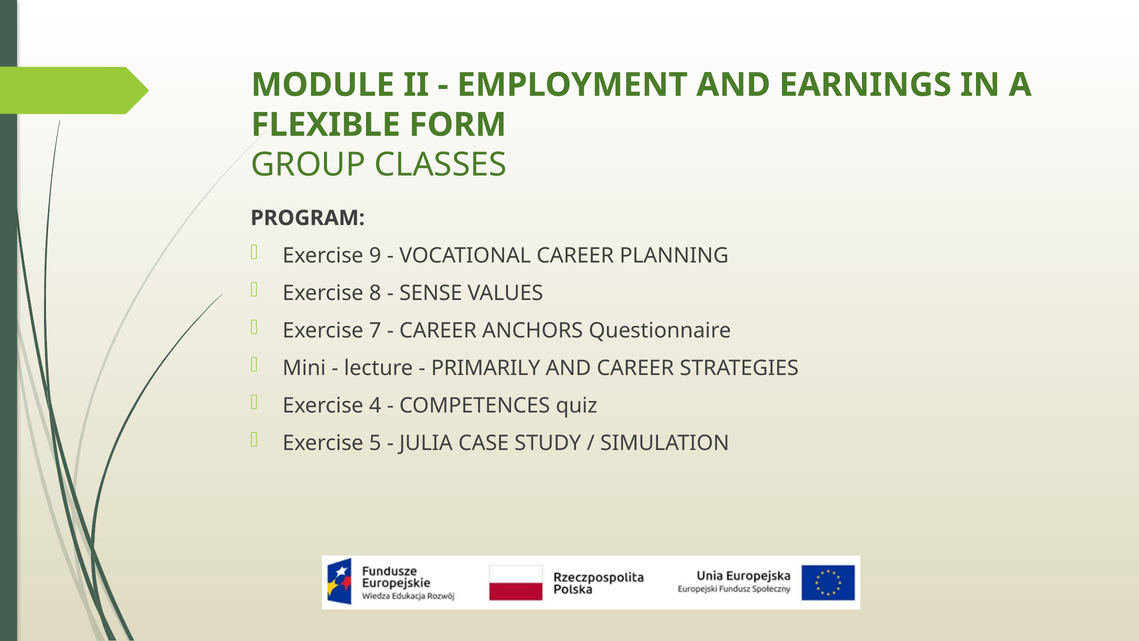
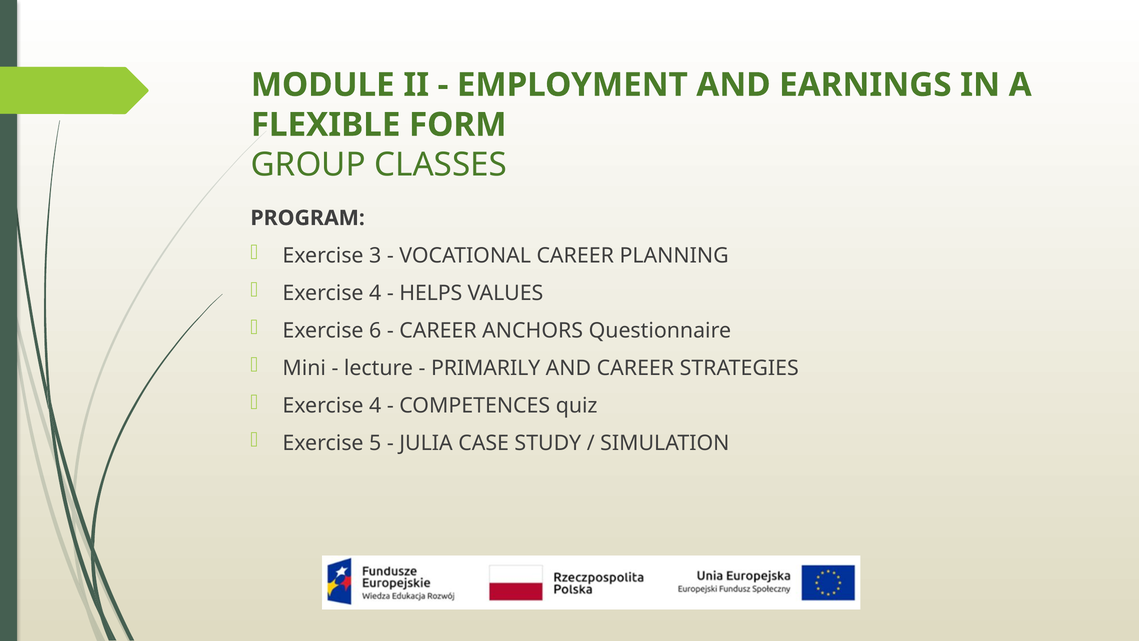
9: 9 -> 3
8 at (375, 293): 8 -> 4
SENSE: SENSE -> HELPS
7: 7 -> 6
